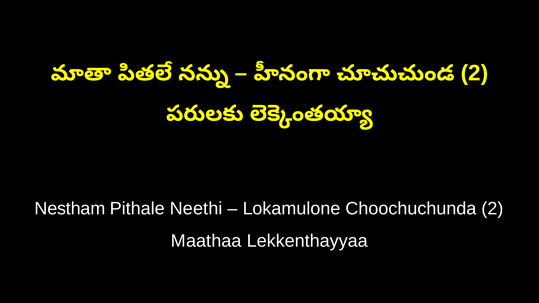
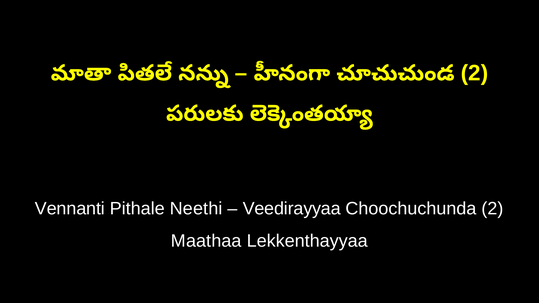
Nestham: Nestham -> Vennanti
Lokamulone: Lokamulone -> Veedirayyaa
